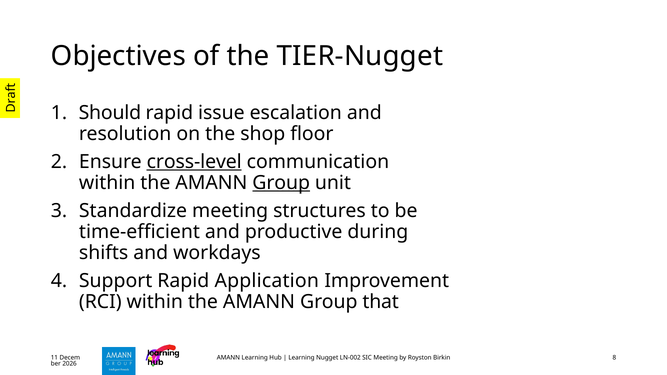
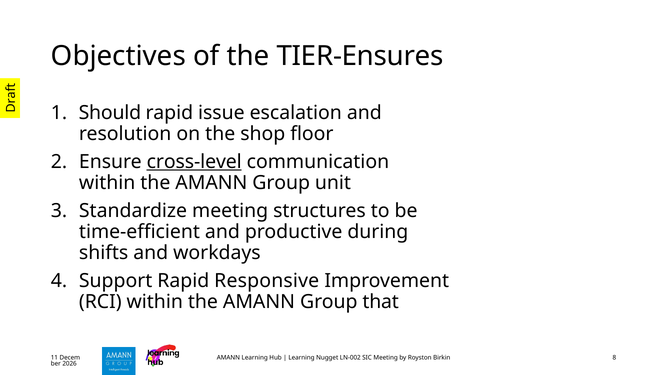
TIER-Nugget: TIER-Nugget -> TIER-Ensures
Group at (281, 183) underline: present -> none
Application: Application -> Responsive
